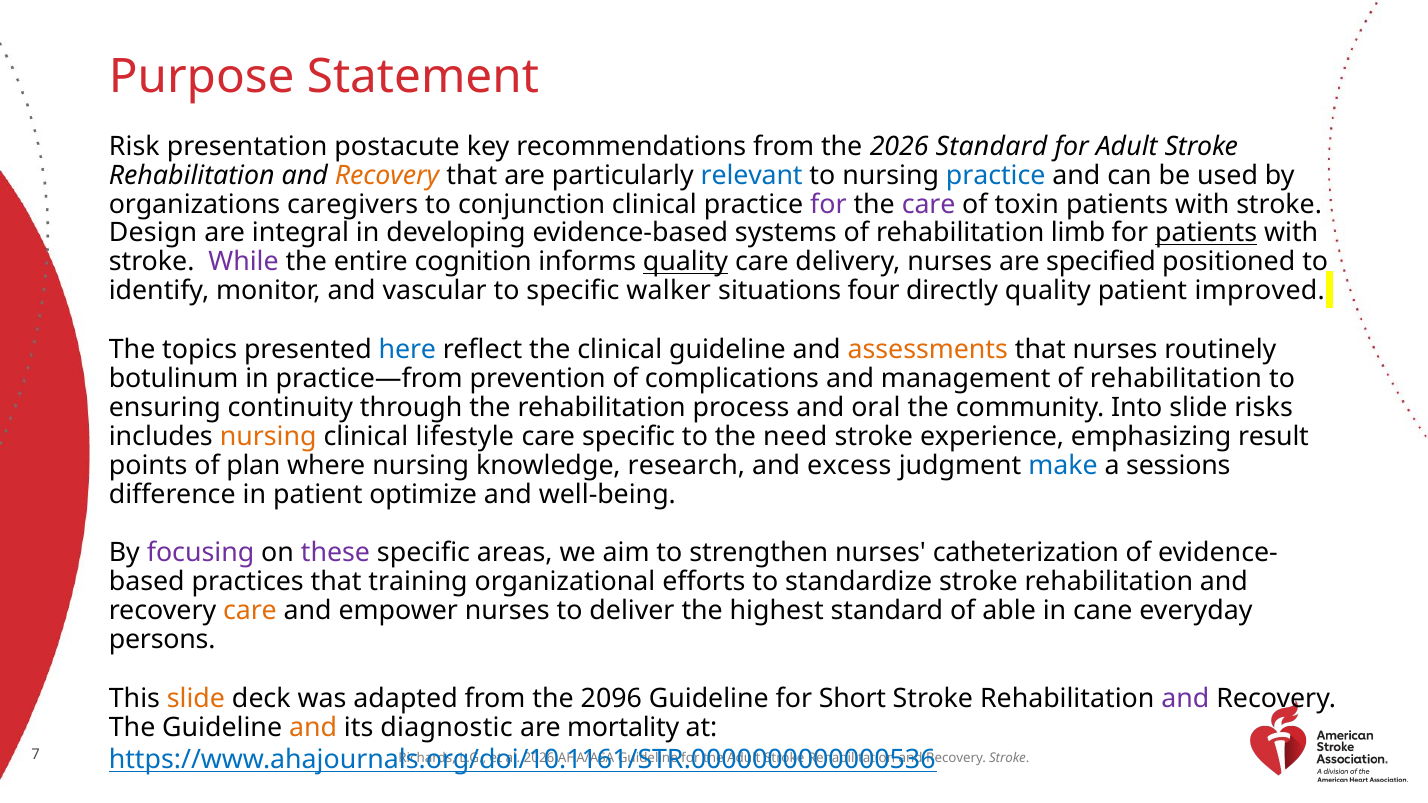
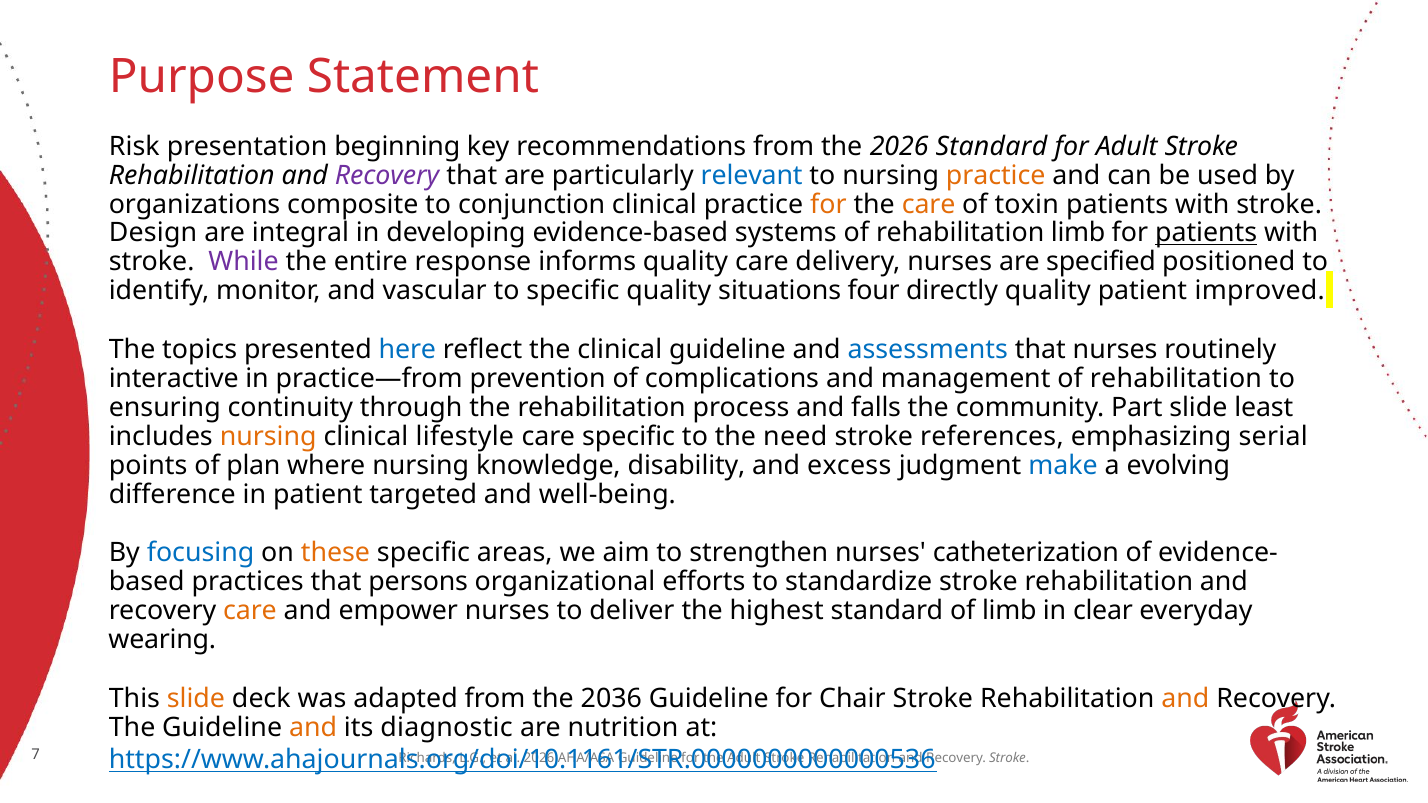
postacute: postacute -> beginning
Recovery at (387, 175) colour: orange -> purple
practice at (996, 175) colour: blue -> orange
caregivers: caregivers -> composite
for at (828, 204) colour: purple -> orange
care at (929, 204) colour: purple -> orange
cognition: cognition -> response
quality at (686, 262) underline: present -> none
specific walker: walker -> quality
assessments colour: orange -> blue
botulinum: botulinum -> interactive
oral: oral -> falls
Into: Into -> Part
risks: risks -> least
experience: experience -> references
result: result -> serial
research: research -> disability
sessions: sessions -> evolving
optimize: optimize -> targeted
focusing colour: purple -> blue
these colour: purple -> orange
training: training -> persons
of able: able -> limb
cane: cane -> clear
persons: persons -> wearing
2096: 2096 -> 2036
Short: Short -> Chair
and at (1185, 699) colour: purple -> orange
mortality: mortality -> nutrition
